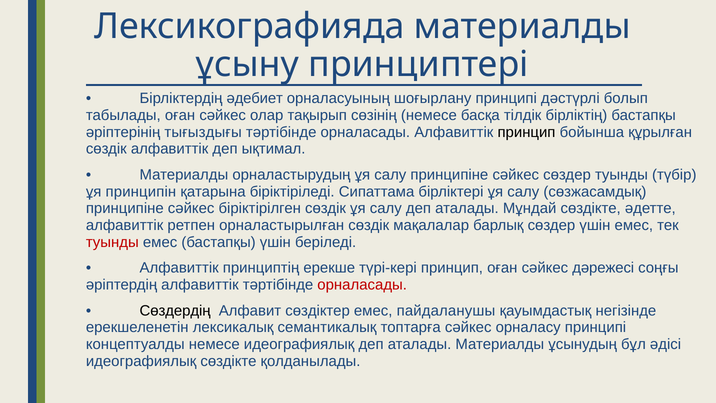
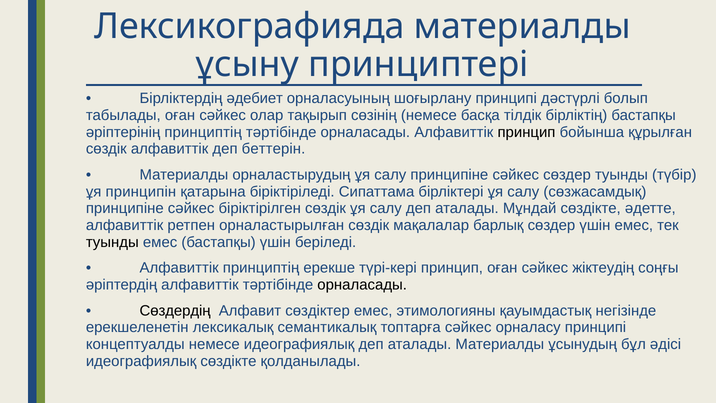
әріптерінің тығыздығы: тығыздығы -> принциптің
ықтимал: ықтимал -> беттерін
туынды at (112, 242) colour: red -> black
дәрежесі: дәрежесі -> жіктеудің
орналасады at (362, 285) colour: red -> black
пайдаланушы: пайдаланушы -> этимологияны
